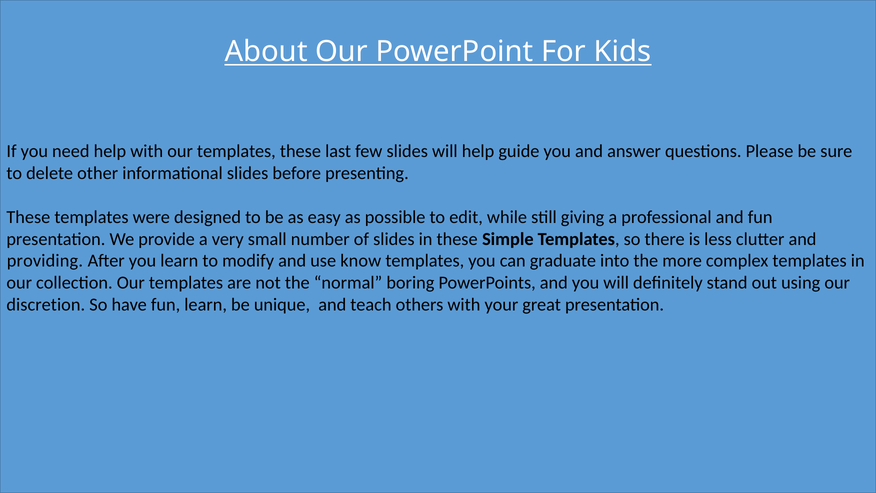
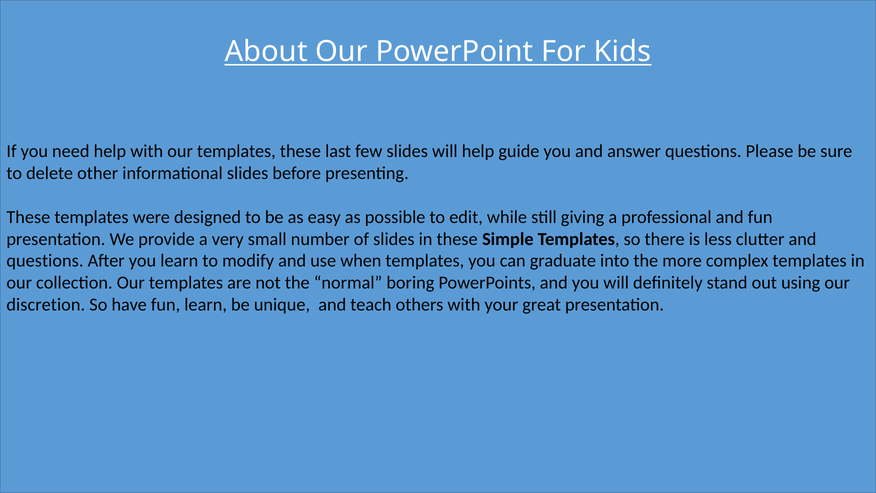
providing at (45, 261): providing -> questions
know: know -> when
